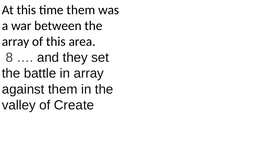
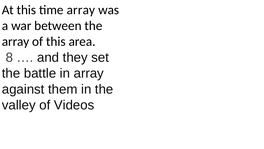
time them: them -> array
Create: Create -> Videos
